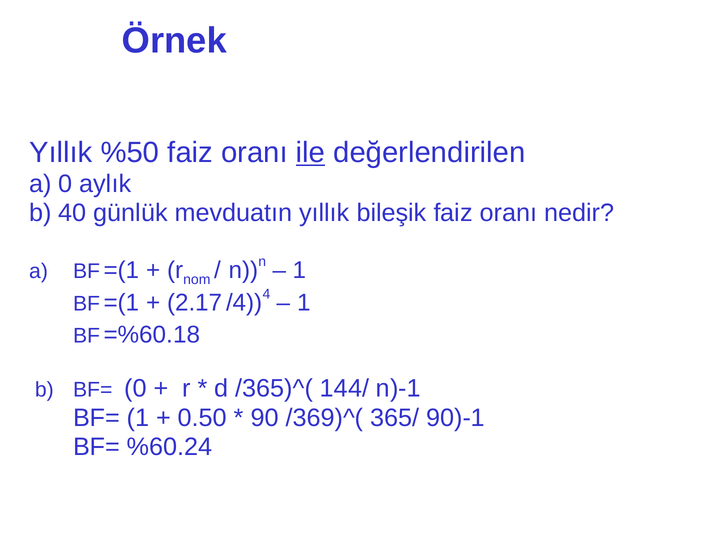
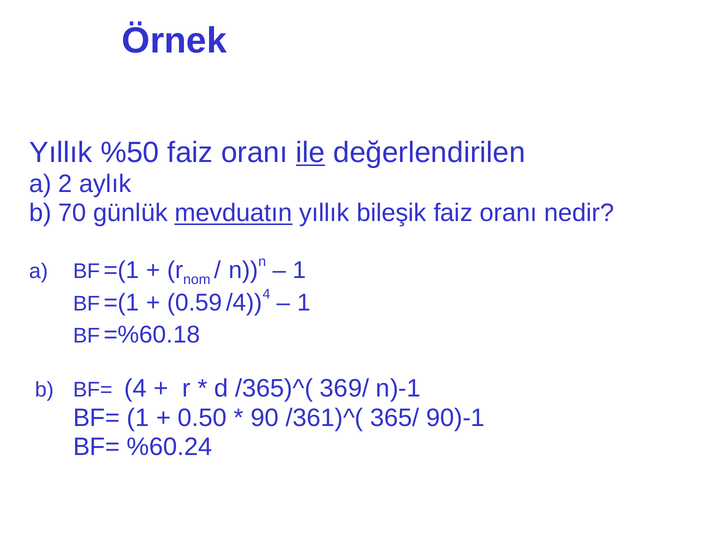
a 0: 0 -> 2
40: 40 -> 70
mevduatın underline: none -> present
2.17: 2.17 -> 0.59
BF= 0: 0 -> 4
144/: 144/ -> 369/
/369)^(: /369)^( -> /361)^(
